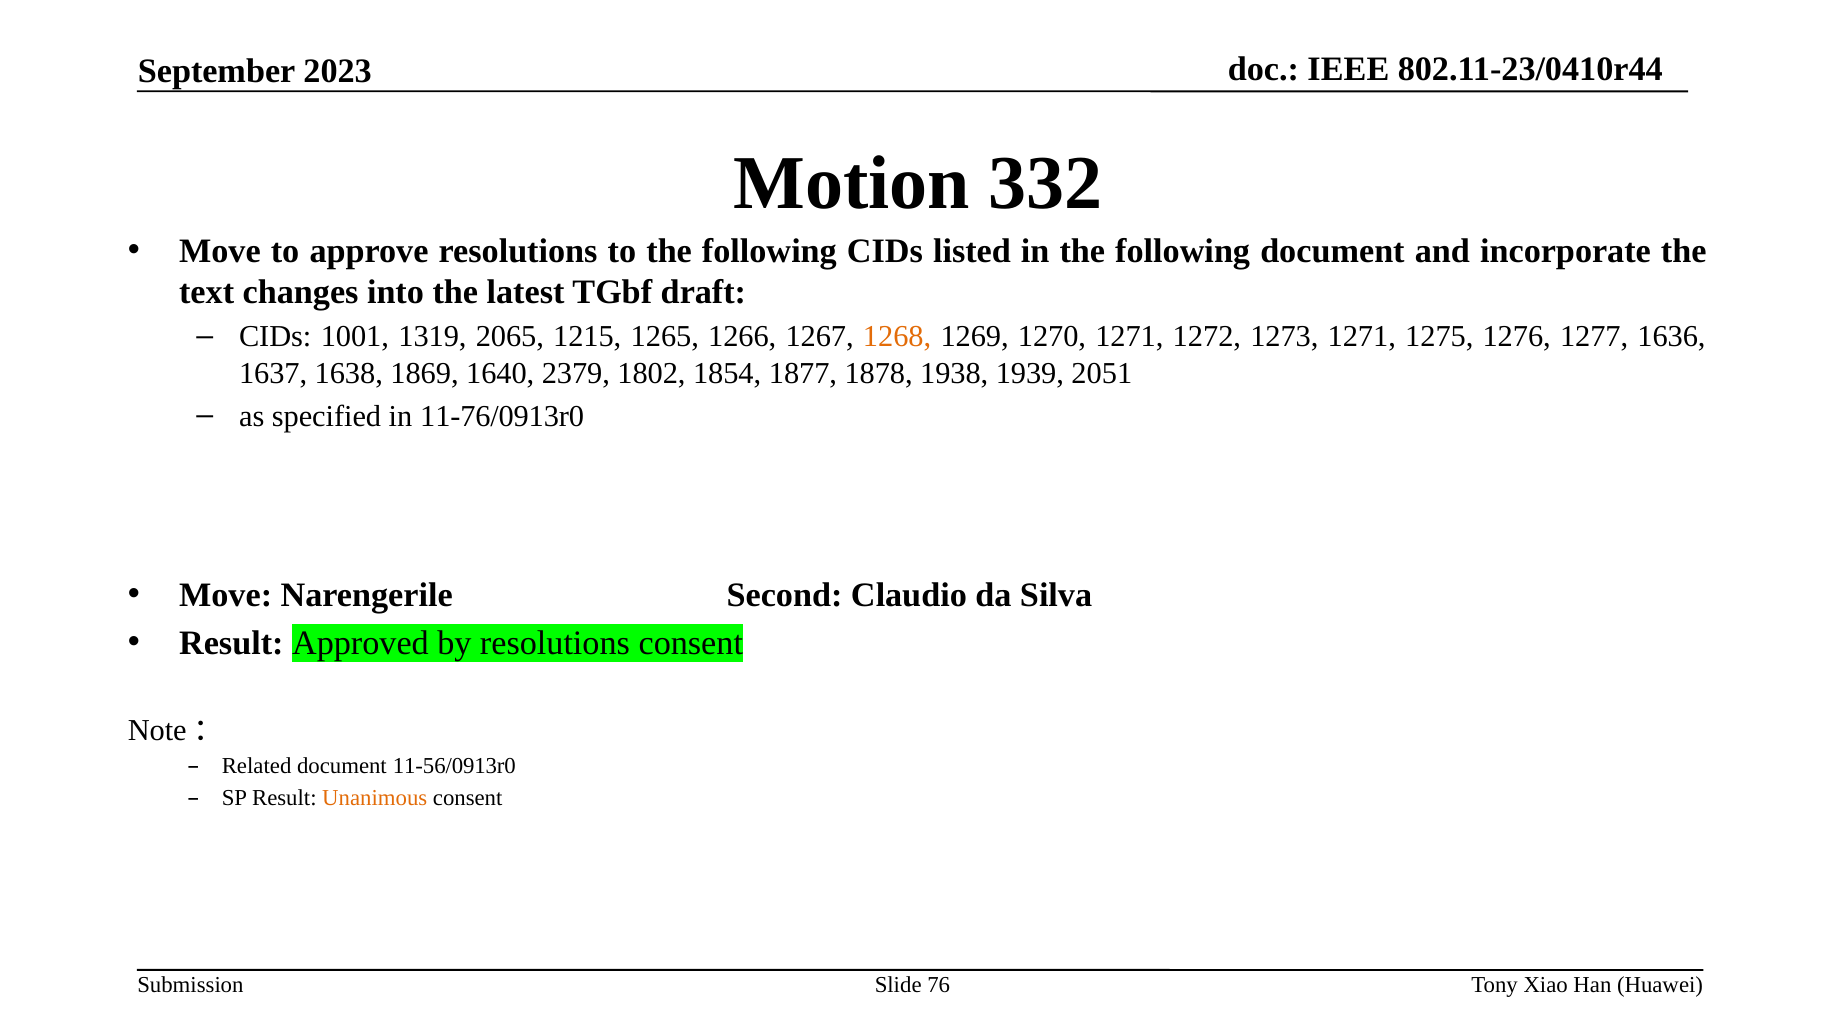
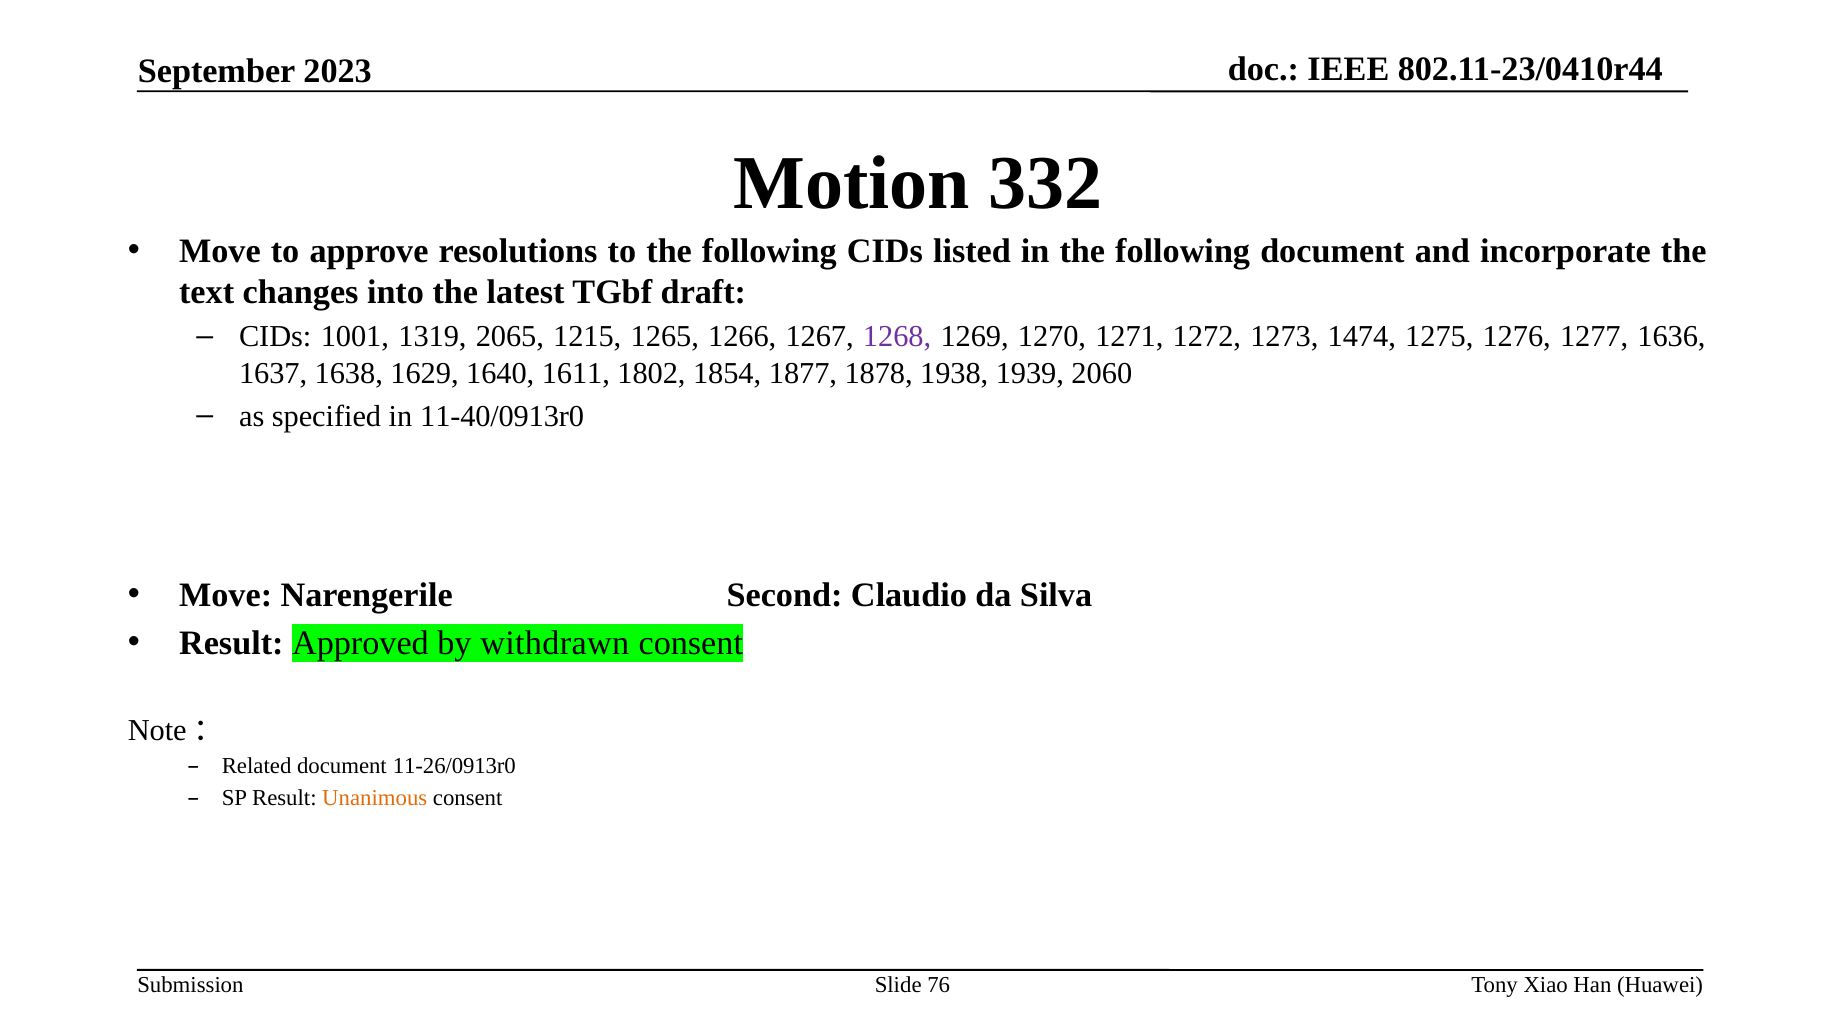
1268 colour: orange -> purple
1273 1271: 1271 -> 1474
1869: 1869 -> 1629
2379: 2379 -> 1611
2051: 2051 -> 2060
11-76/0913r0: 11-76/0913r0 -> 11-40/0913r0
by resolutions: resolutions -> withdrawn
11-56/0913r0: 11-56/0913r0 -> 11-26/0913r0
